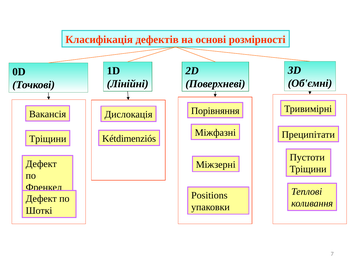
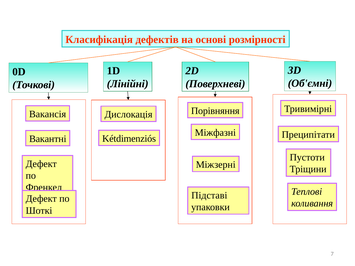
Тріщини at (48, 139): Тріщини -> Вакантні
Positions: Positions -> Підставі
